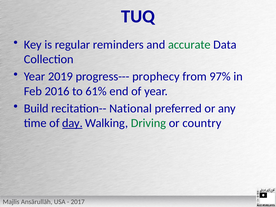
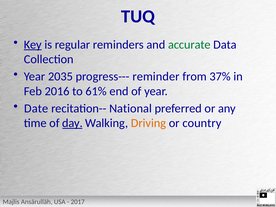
Key underline: none -> present
2019: 2019 -> 2035
prophecy: prophecy -> reminder
97%: 97% -> 37%
Build: Build -> Date
Driving colour: green -> orange
